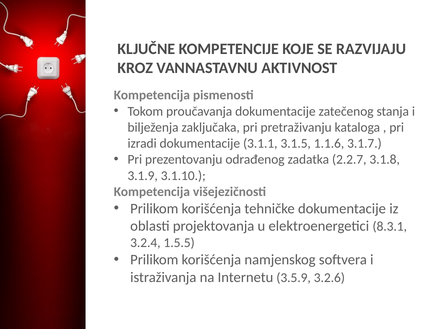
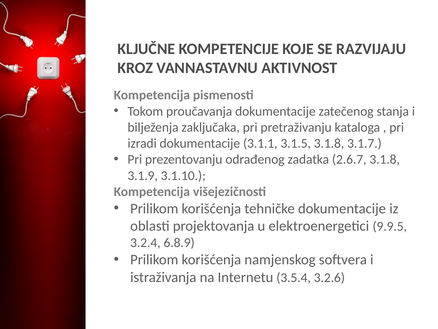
3.1.5 1.1.6: 1.1.6 -> 3.1.8
2.2.7: 2.2.7 -> 2.6.7
8.3.1: 8.3.1 -> 9.9.5
1.5.5: 1.5.5 -> 6.8.9
3.5.9: 3.5.9 -> 3.5.4
